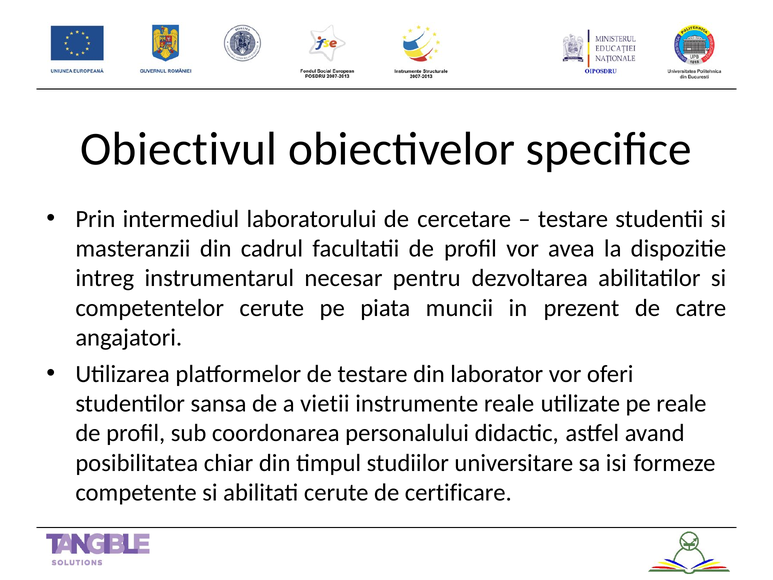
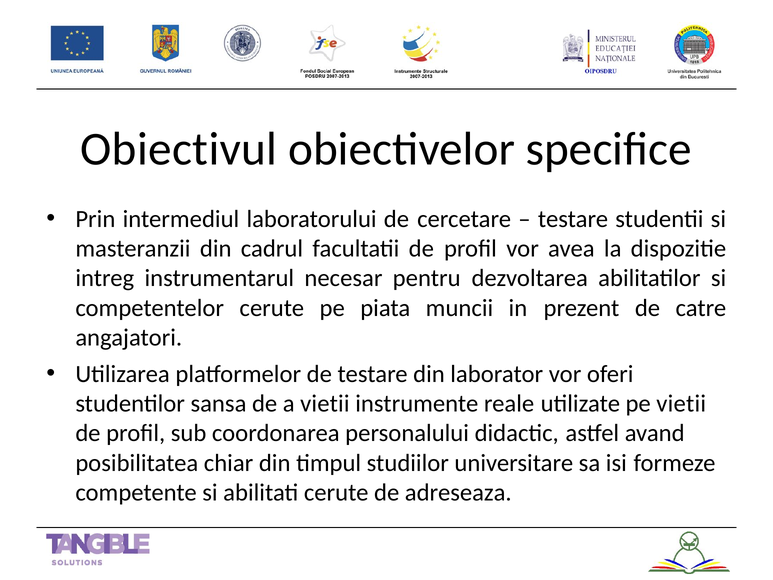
pe reale: reale -> vietii
certificare: certificare -> adreseaza
